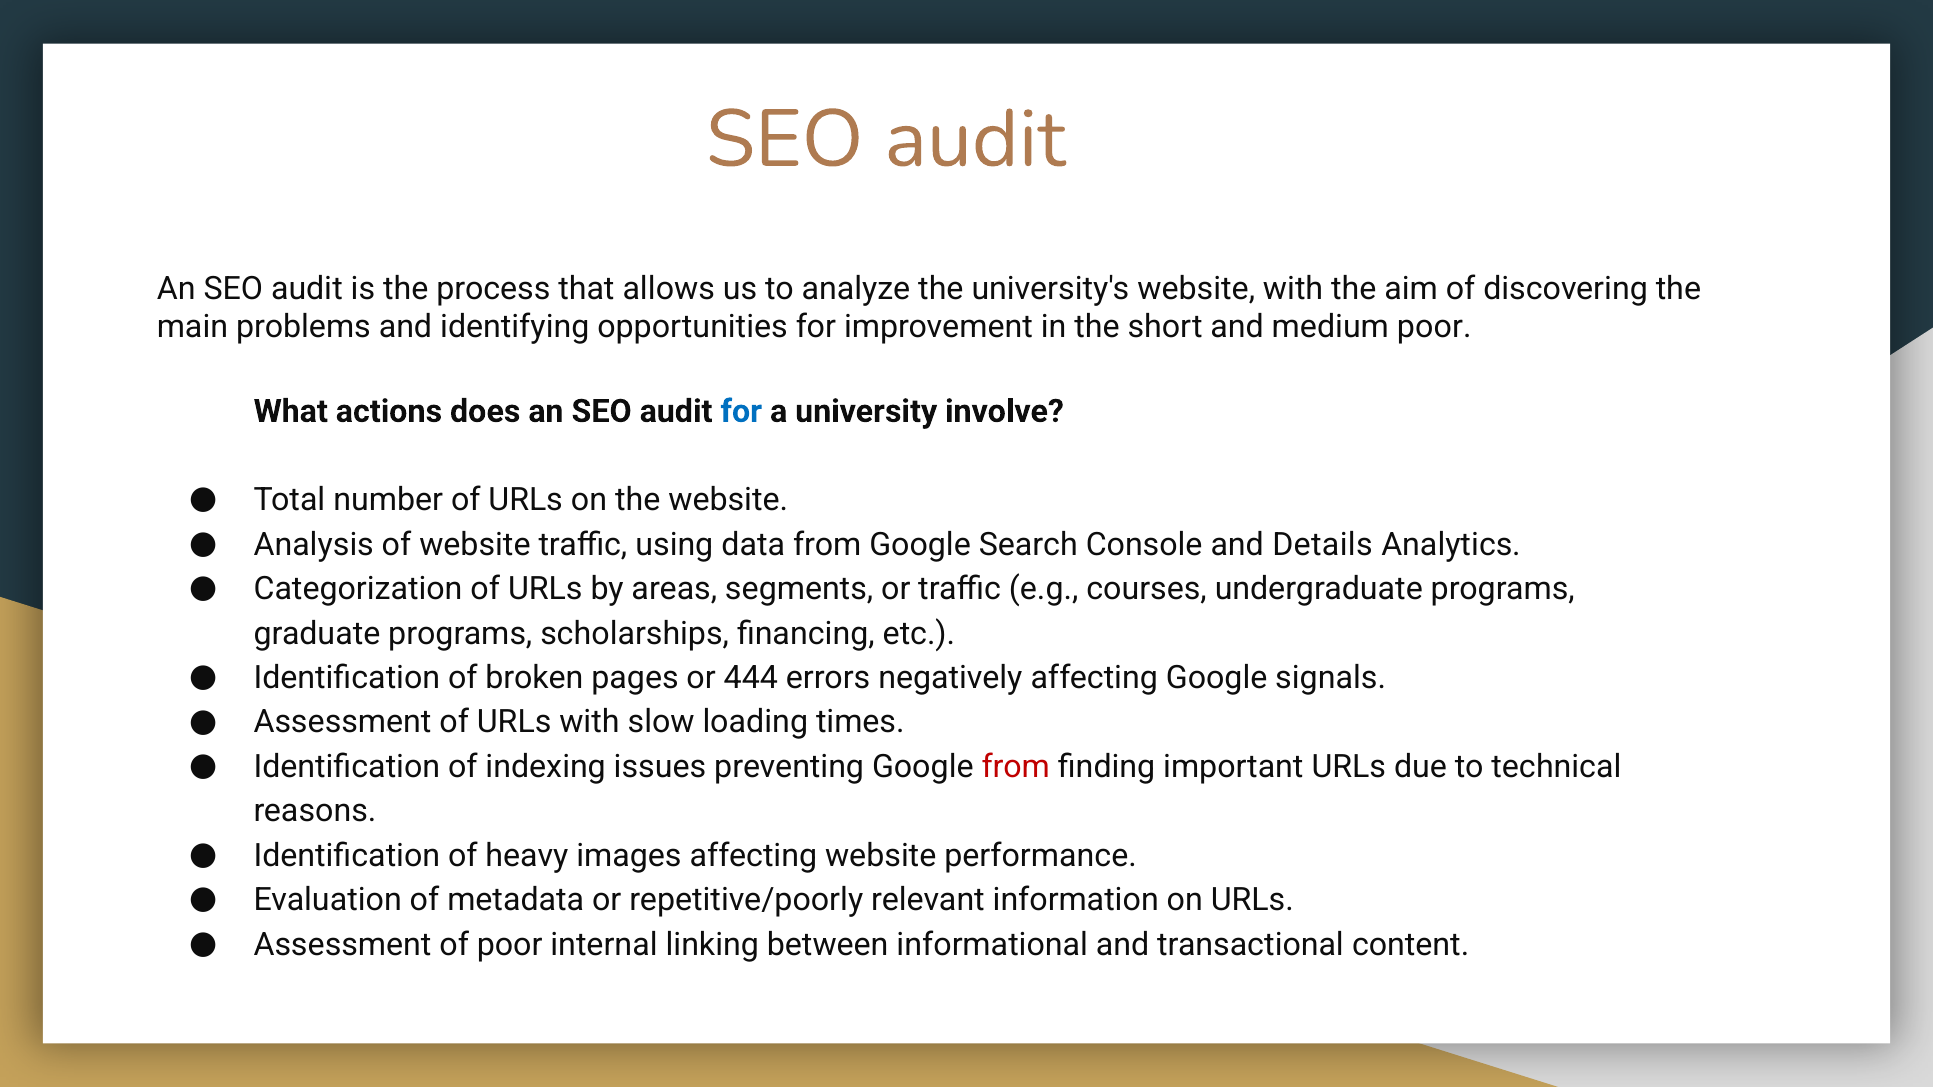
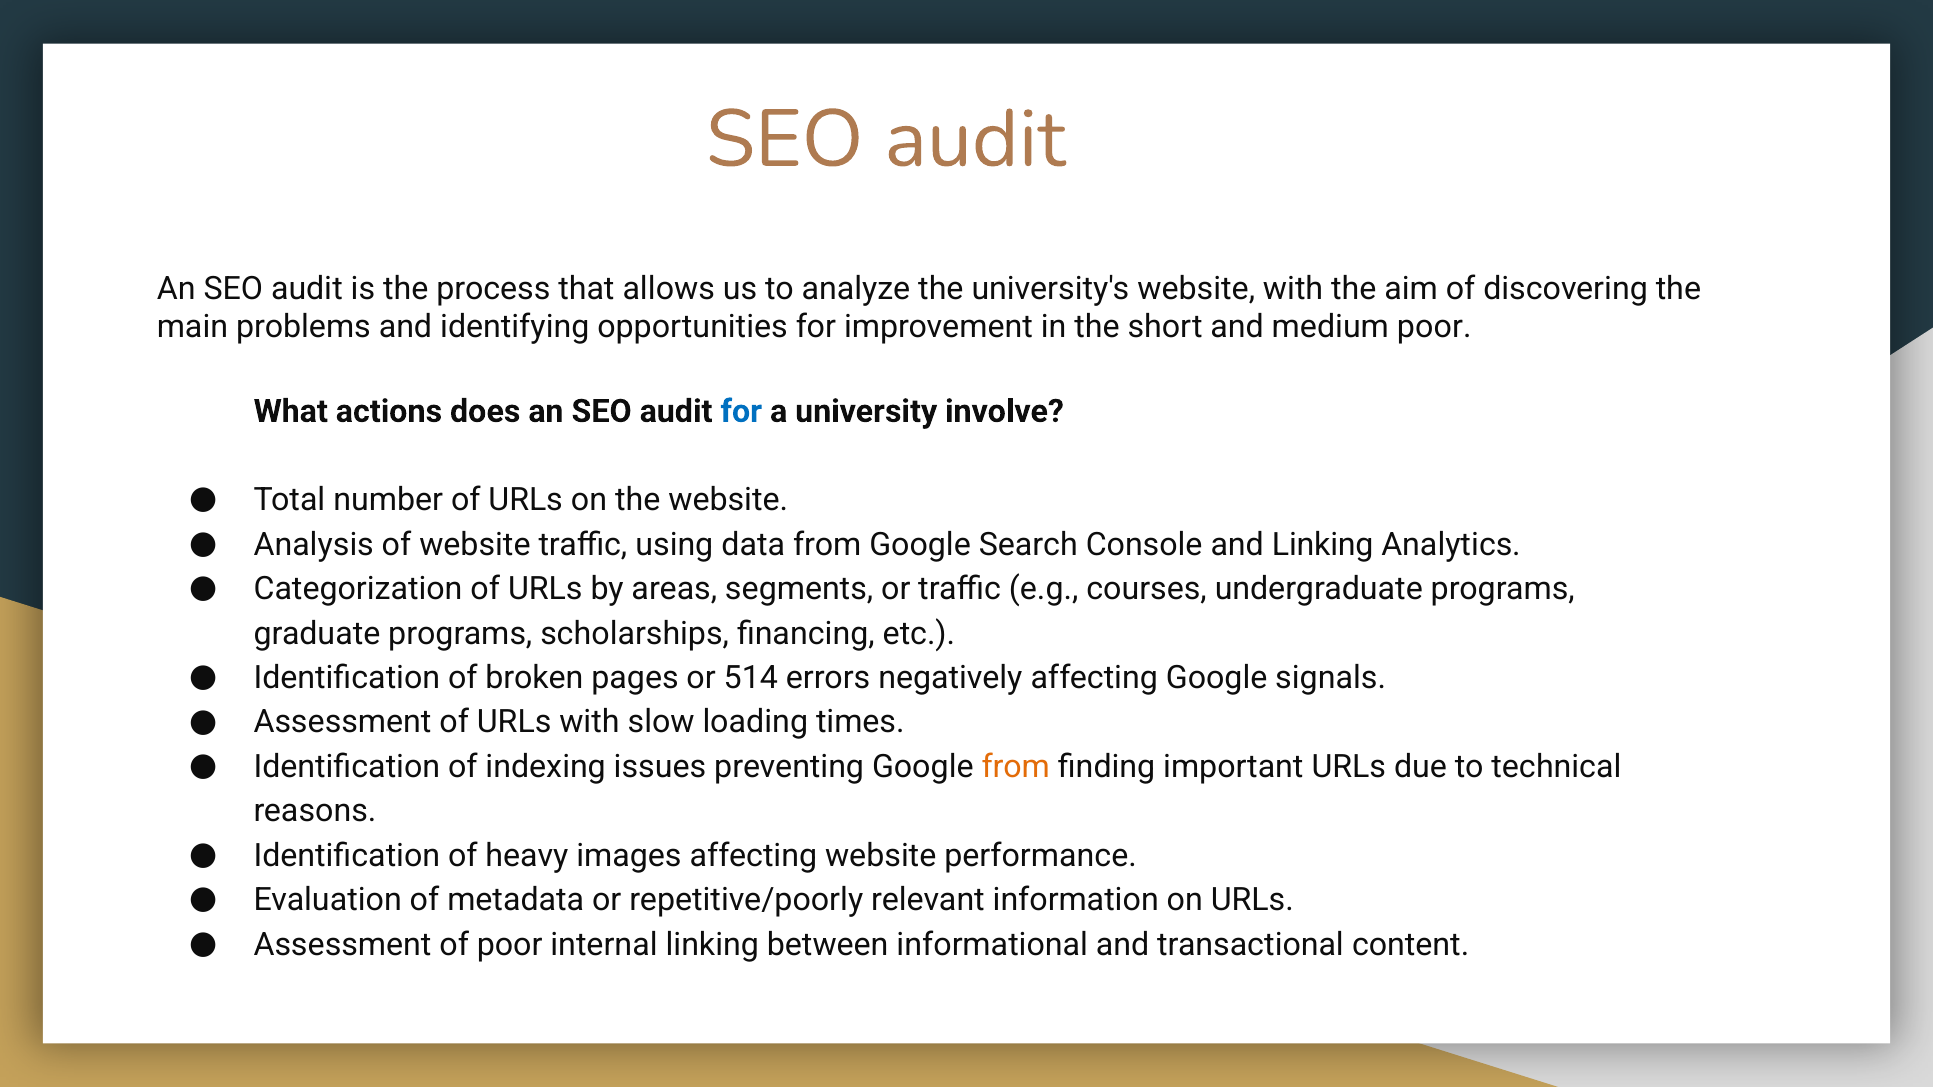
and Details: Details -> Linking
444: 444 -> 514
from at (1016, 767) colour: red -> orange
